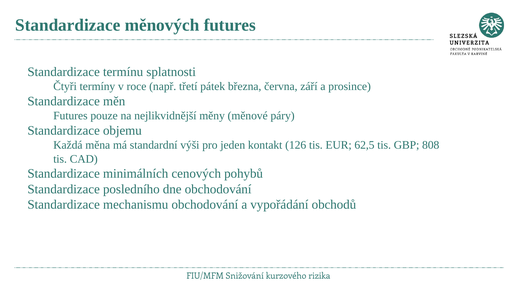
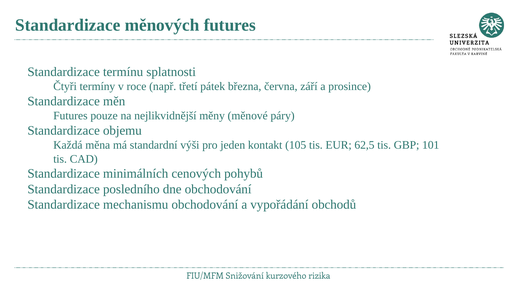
126: 126 -> 105
808: 808 -> 101
